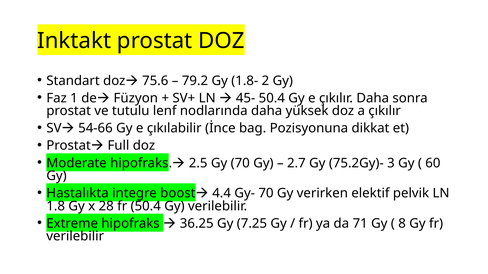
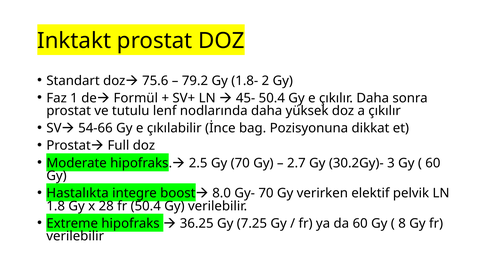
Füzyon: Füzyon -> Formül
75.2Gy)-: 75.2Gy)- -> 30.2Gy)-
4.4: 4.4 -> 8.0
da 71: 71 -> 60
